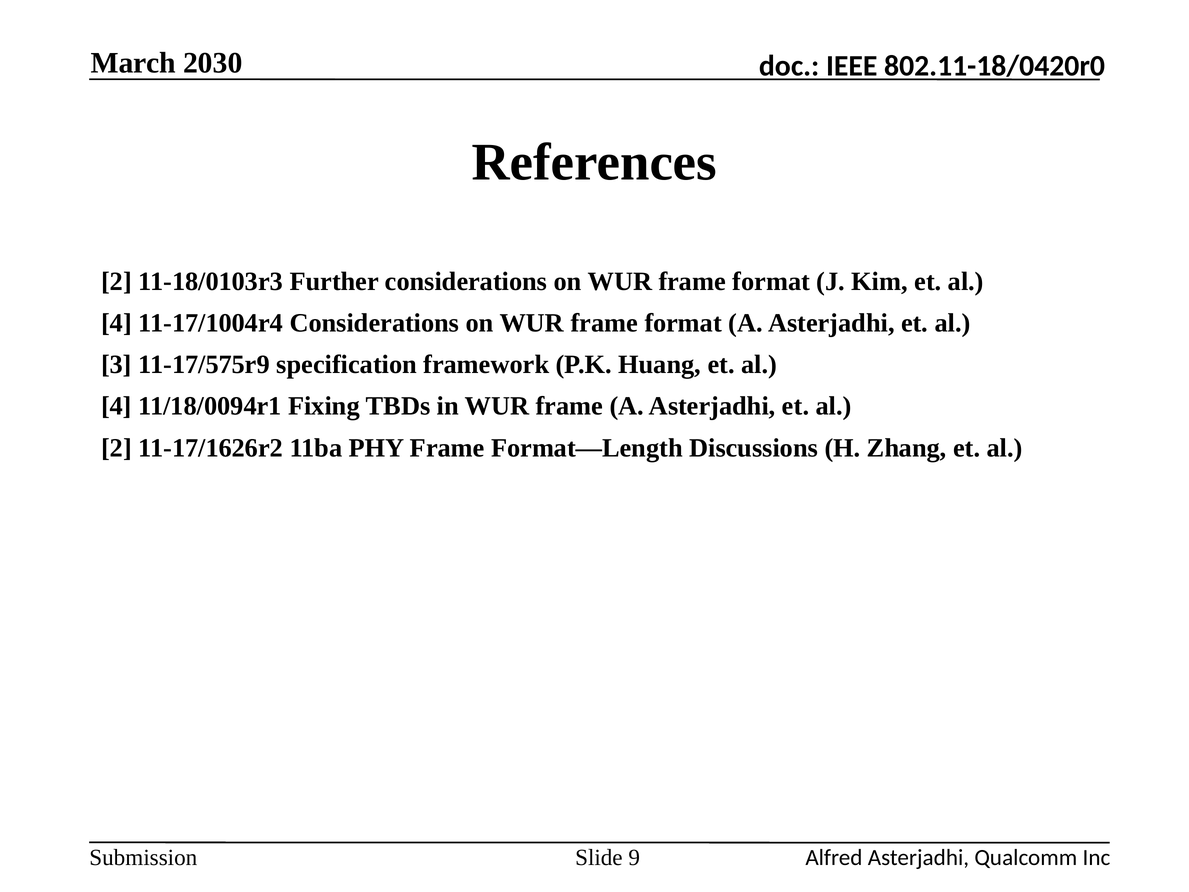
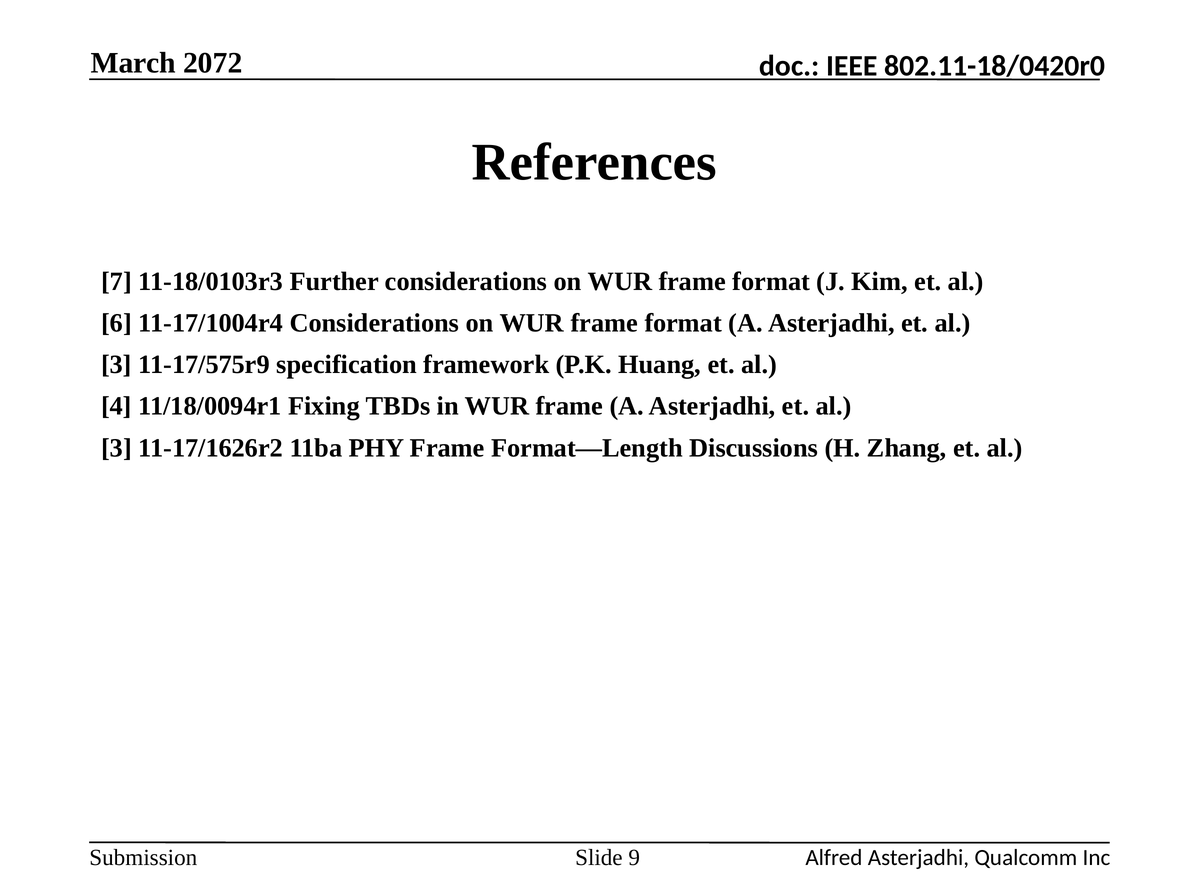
2030: 2030 -> 2072
2 at (116, 281): 2 -> 7
4 at (116, 323): 4 -> 6
2 at (116, 448): 2 -> 3
